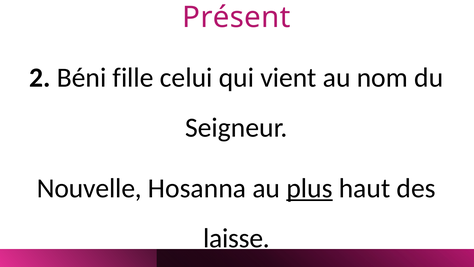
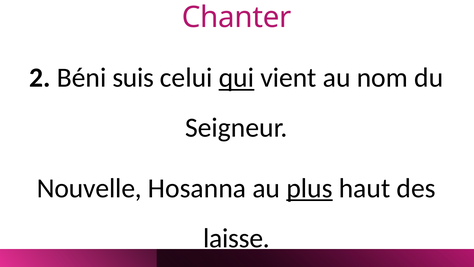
Présent: Présent -> Chanter
fille: fille -> suis
qui underline: none -> present
